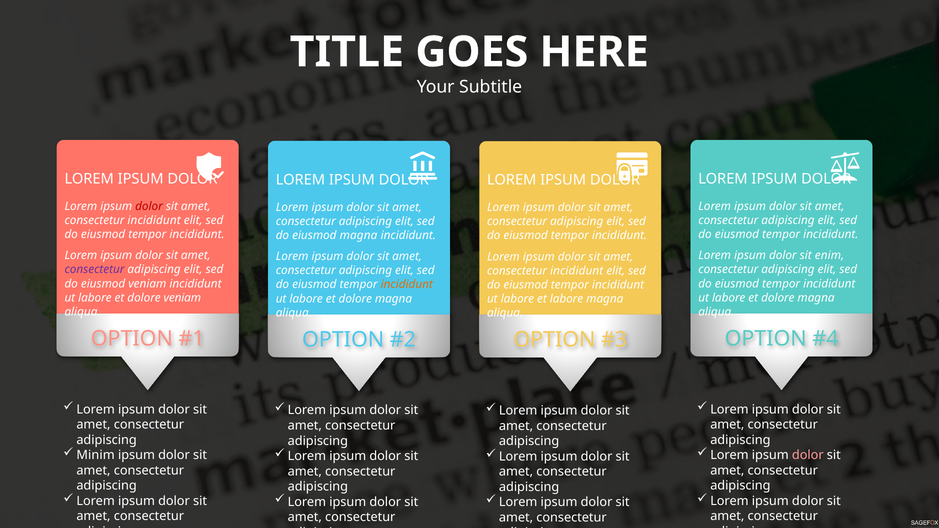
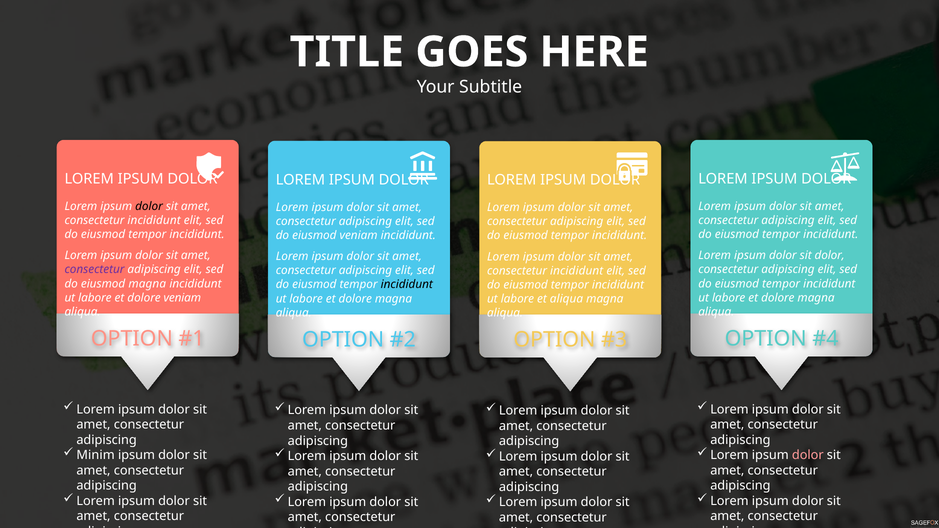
dolor at (149, 206) colour: red -> black
eiusmod magna: magna -> veniam
sit enim: enim -> dolor
eiusmod veniam: veniam -> magna
incididunt at (407, 285) colour: orange -> black
et labore: labore -> aliqua
